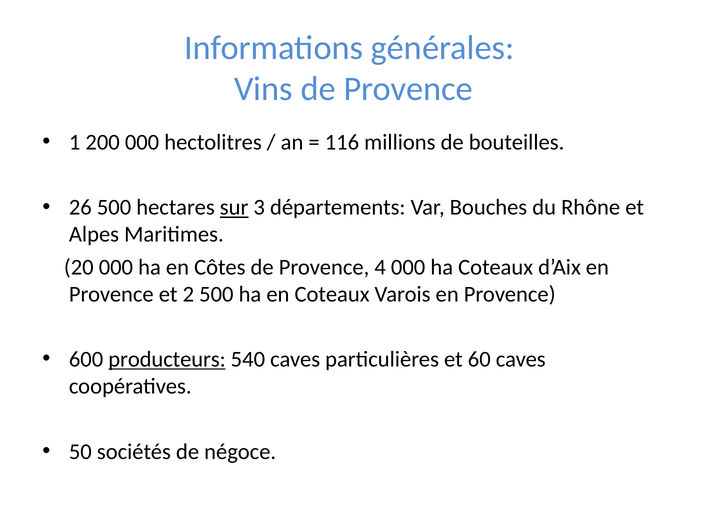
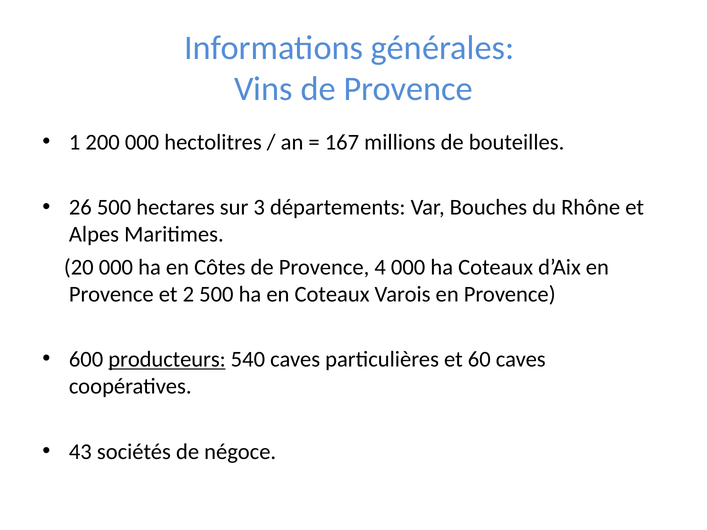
116: 116 -> 167
sur underline: present -> none
50: 50 -> 43
